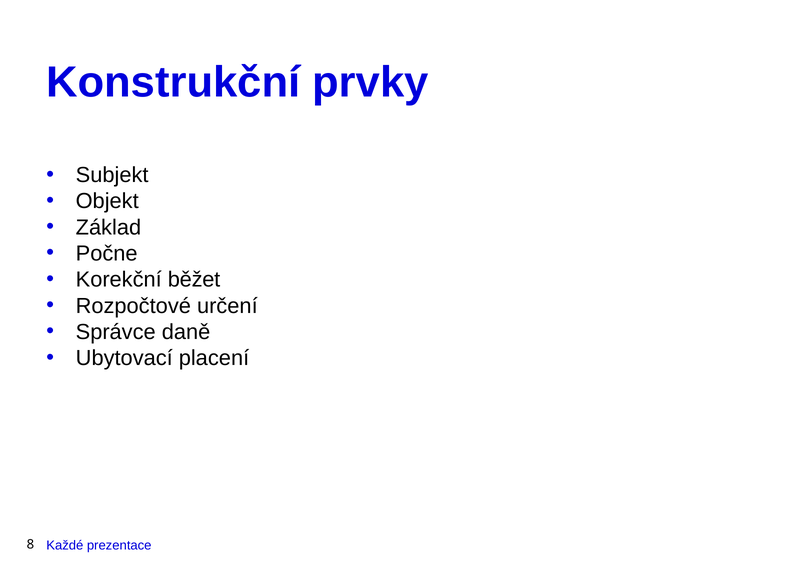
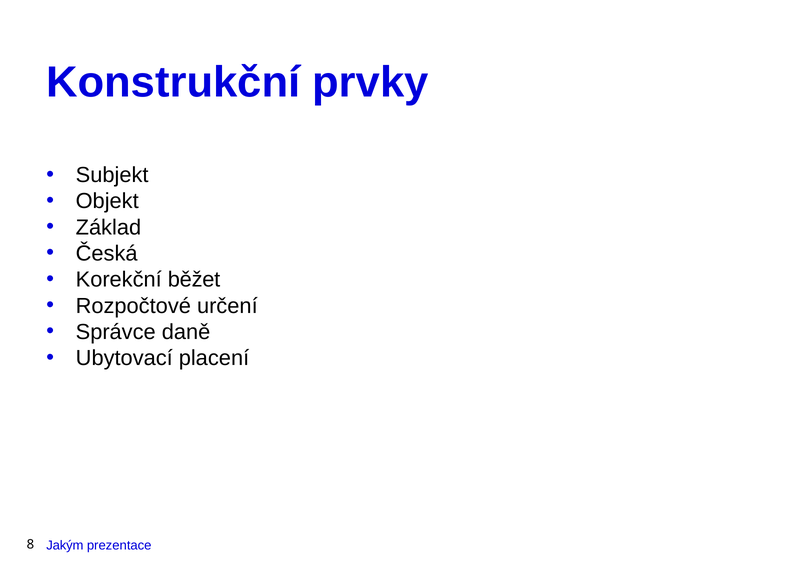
Počne: Počne -> Česká
Každé: Každé -> Jakým
